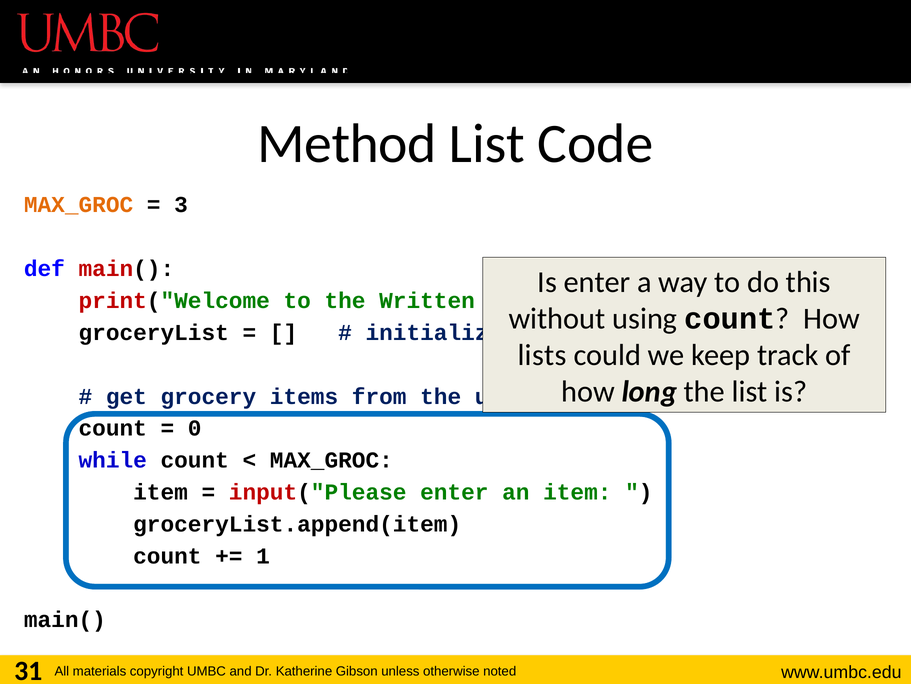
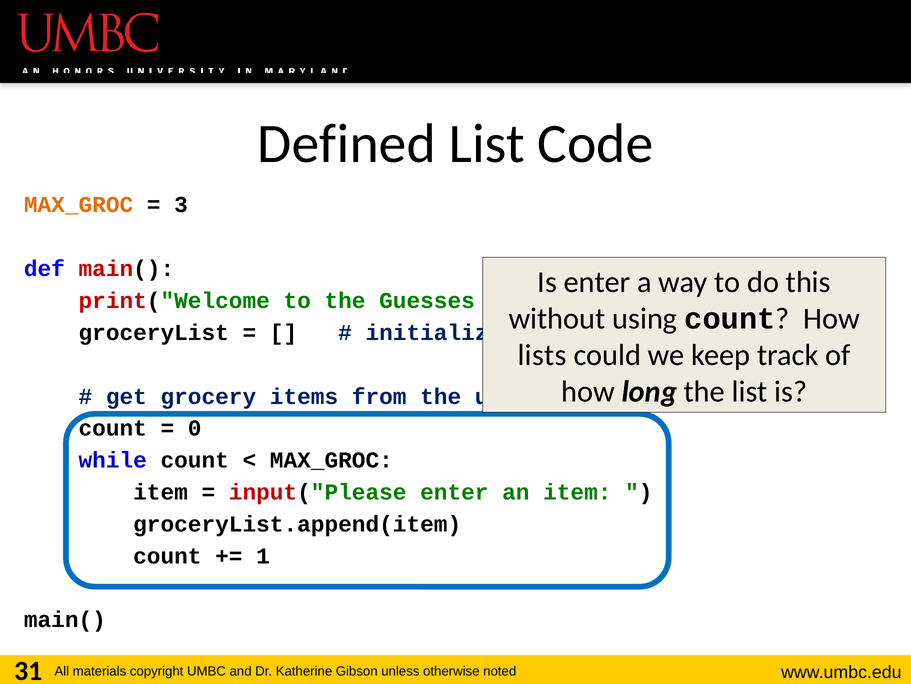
Method: Method -> Defined
Written: Written -> Guesses
